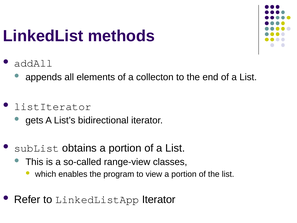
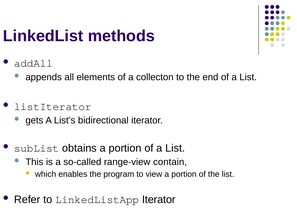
classes: classes -> contain
